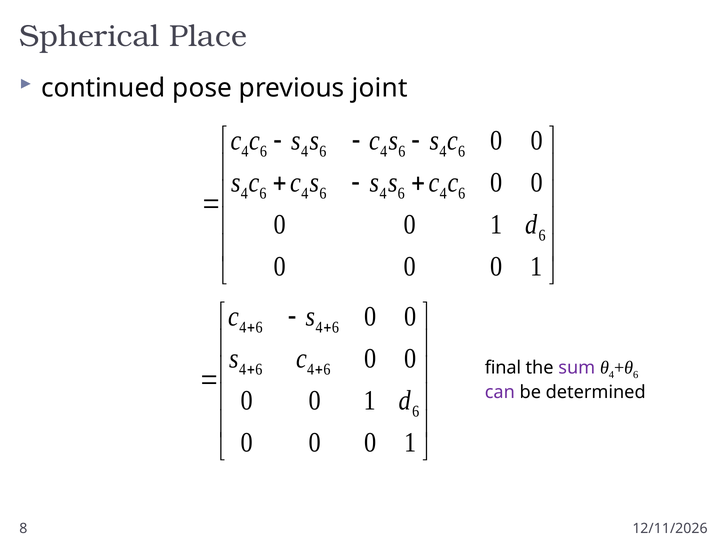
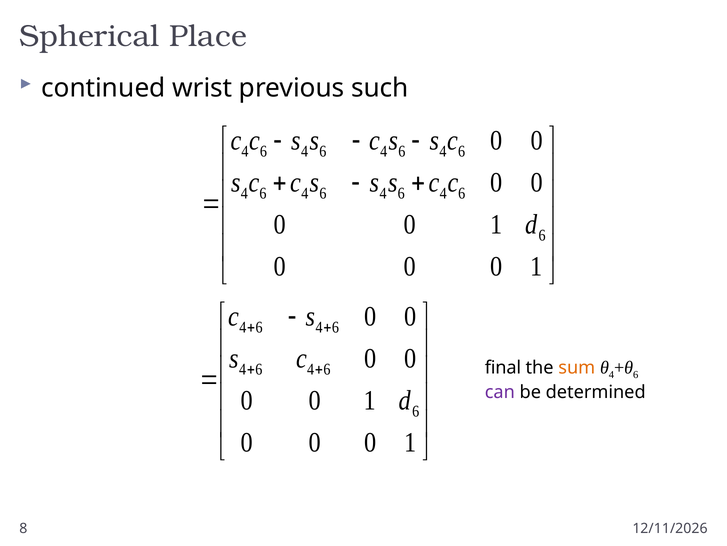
pose: pose -> wrist
joint: joint -> such
sum colour: purple -> orange
